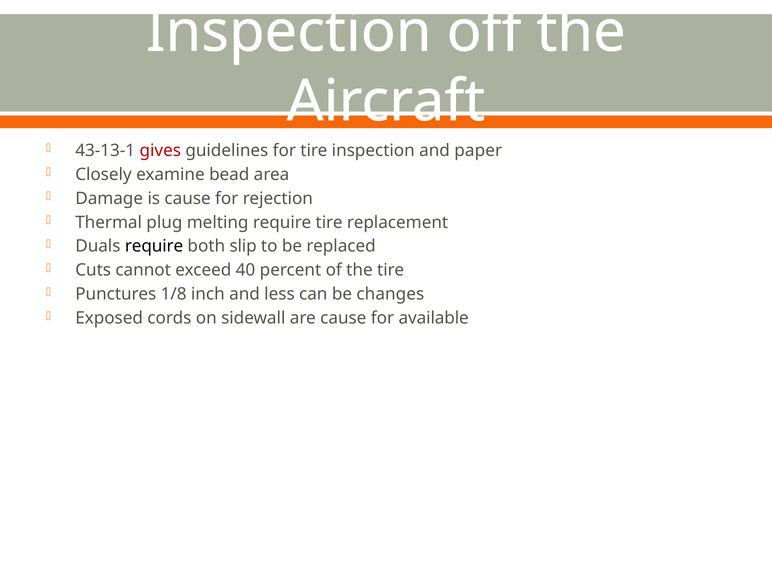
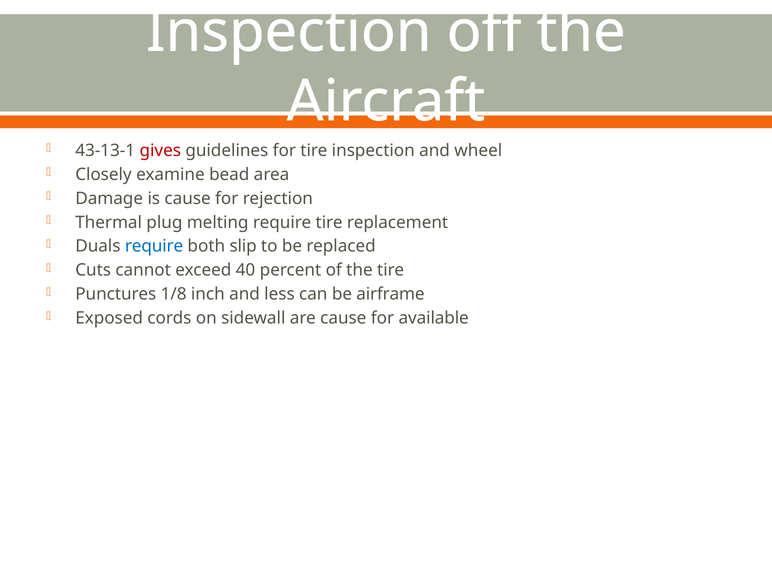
paper: paper -> wheel
require at (154, 246) colour: black -> blue
changes: changes -> airframe
